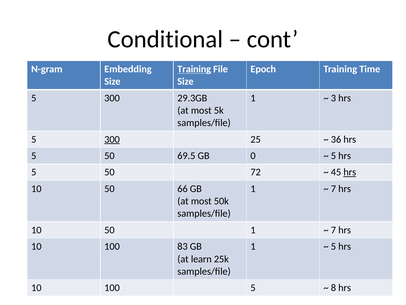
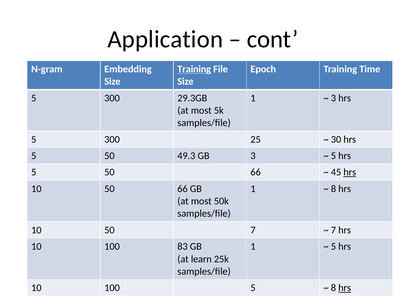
Conditional: Conditional -> Application
300 at (112, 139) underline: present -> none
36: 36 -> 30
69.5: 69.5 -> 49.3
GB 0: 0 -> 3
5 50 72: 72 -> 66
7 at (333, 188): 7 -> 8
50 1: 1 -> 7
hrs at (345, 287) underline: none -> present
